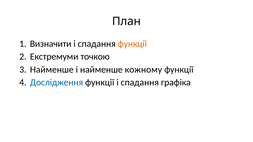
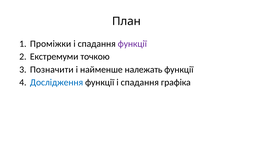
Визначити: Визначити -> Проміжки
функції at (132, 44) colour: orange -> purple
Найменше at (52, 70): Найменше -> Позначити
кожному: кожному -> належать
